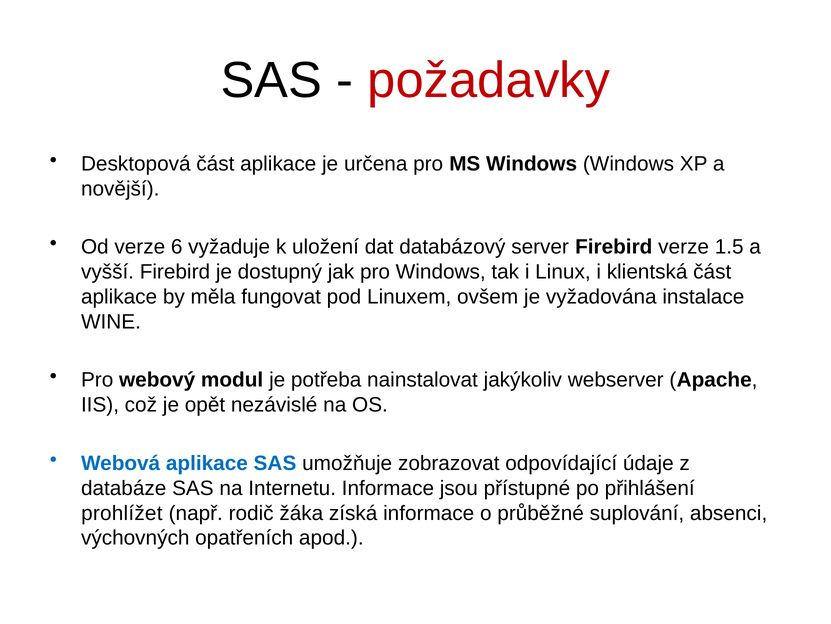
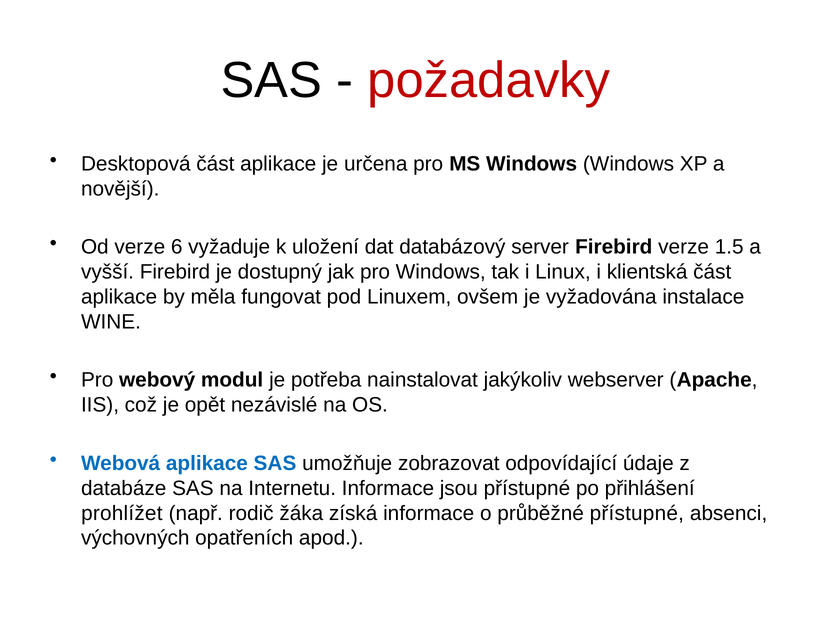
průběžné suplování: suplování -> přístupné
